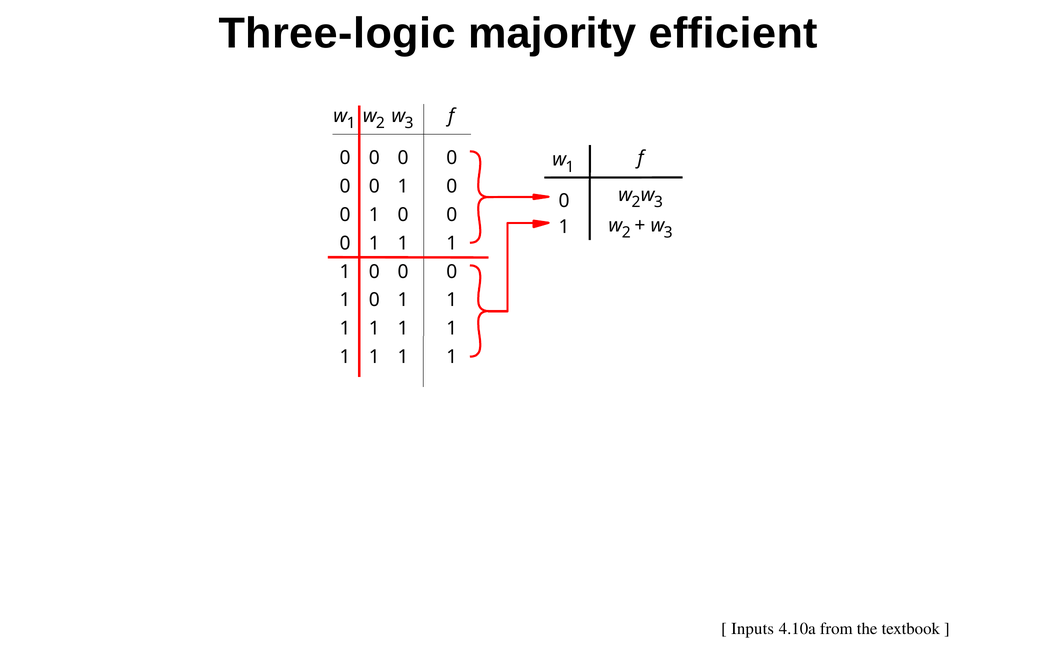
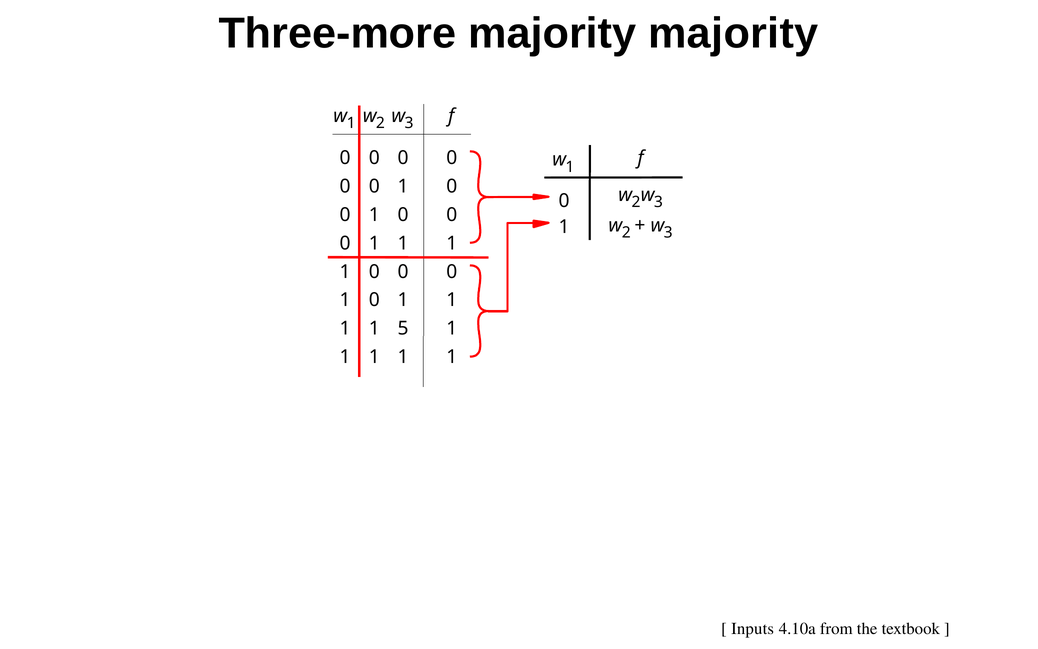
Three-logic: Three-logic -> Three-more
majority efficient: efficient -> majority
1 at (403, 328): 1 -> 5
